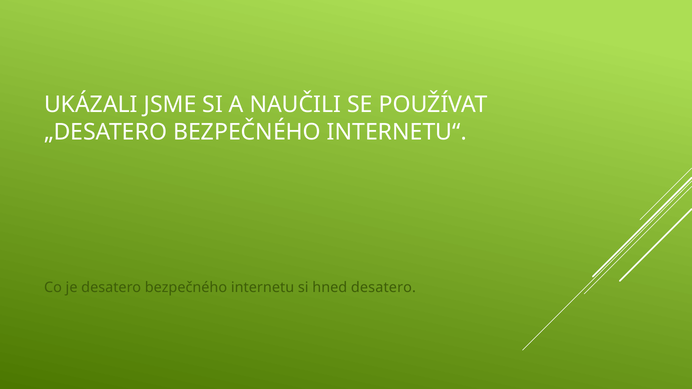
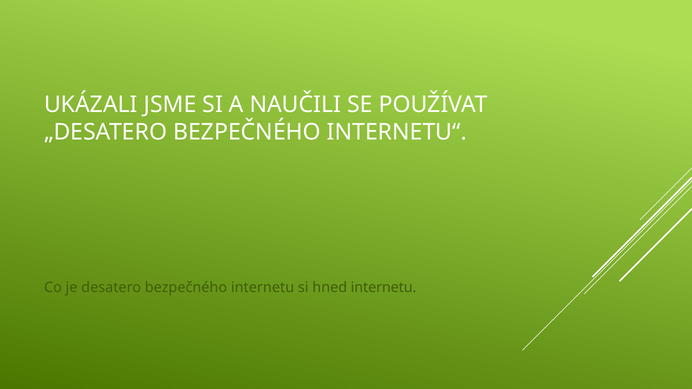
hned desatero: desatero -> internetu
